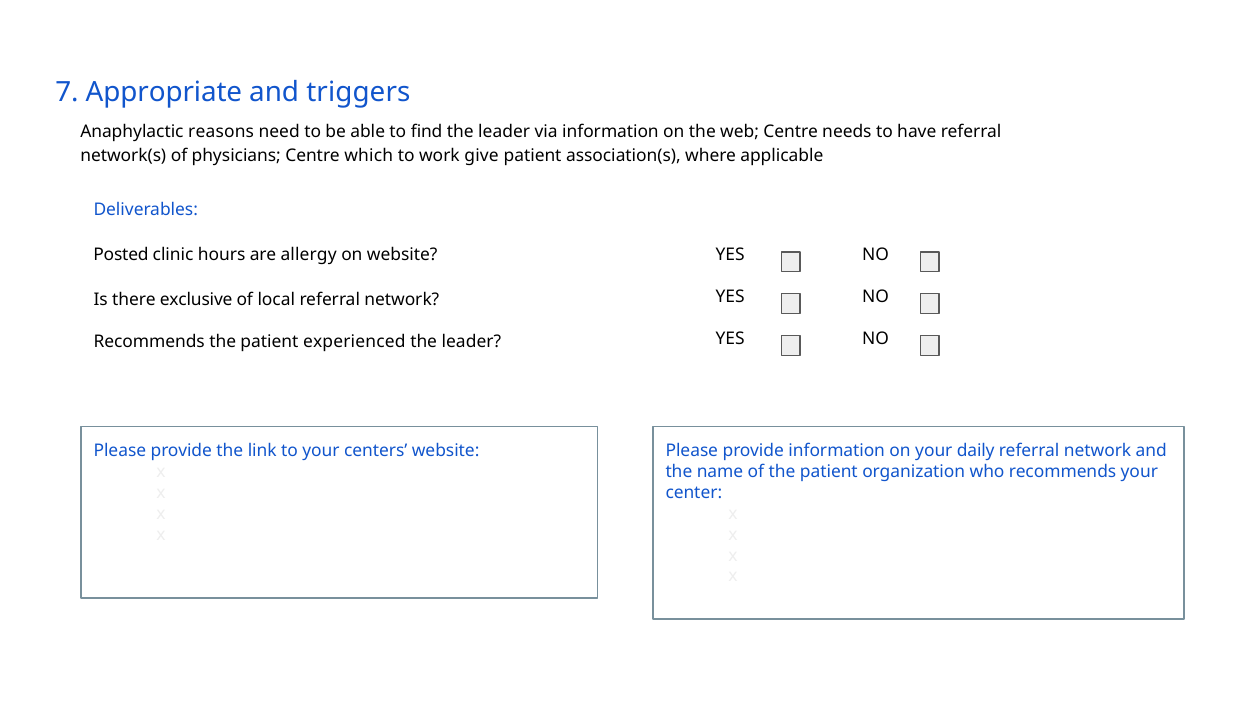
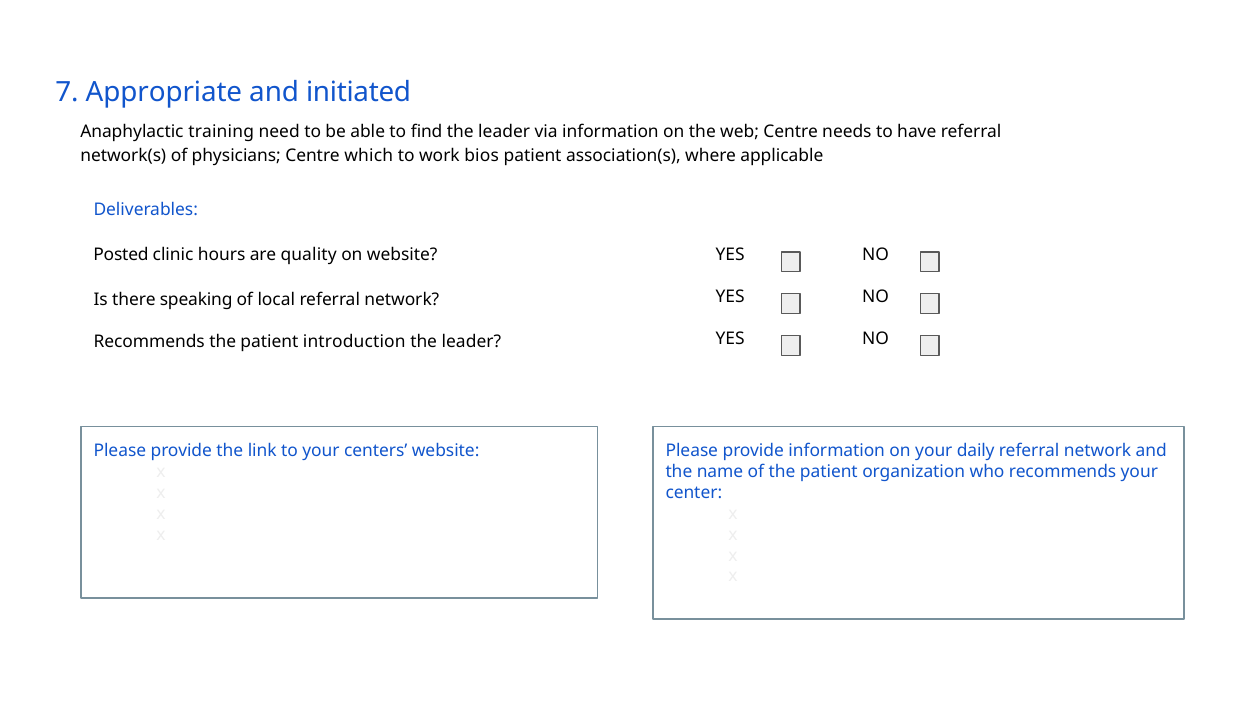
triggers: triggers -> initiated
reasons: reasons -> training
give: give -> bios
allergy: allergy -> quality
exclusive: exclusive -> speaking
experienced: experienced -> introduction
